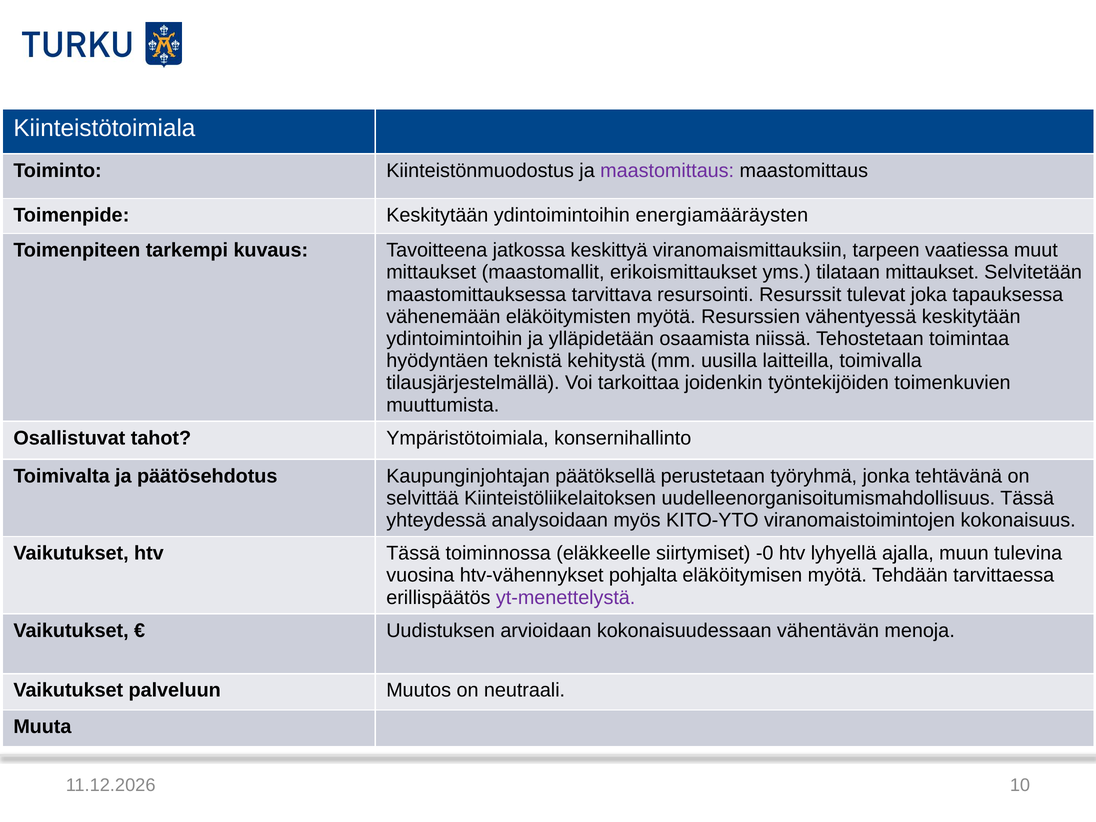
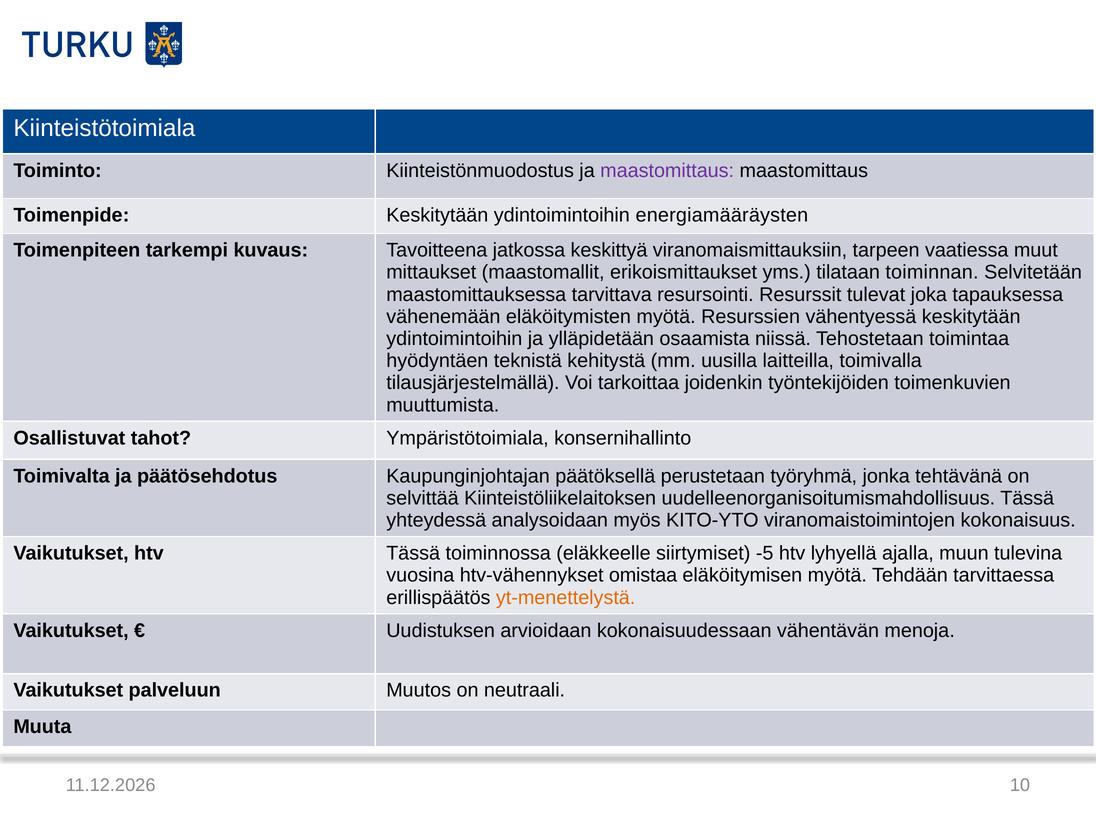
tilataan mittaukset: mittaukset -> toiminnan
-0: -0 -> -5
pohjalta: pohjalta -> omistaa
yt-menettelystä colour: purple -> orange
